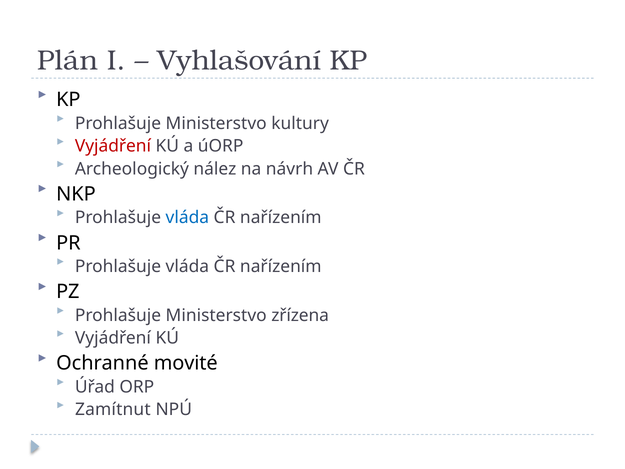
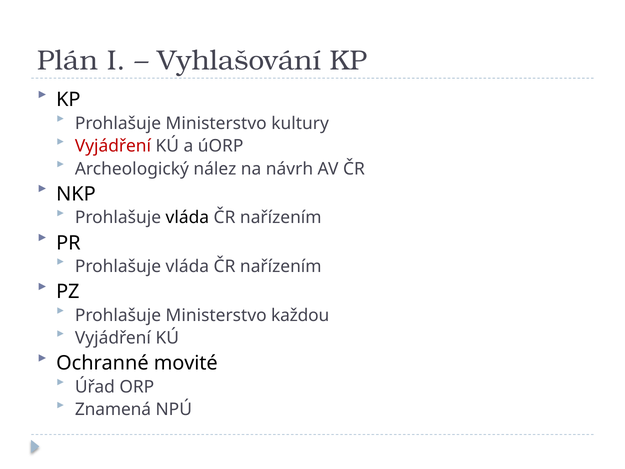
vláda at (187, 218) colour: blue -> black
zřízena: zřízena -> každou
Zamítnut: Zamítnut -> Znamená
